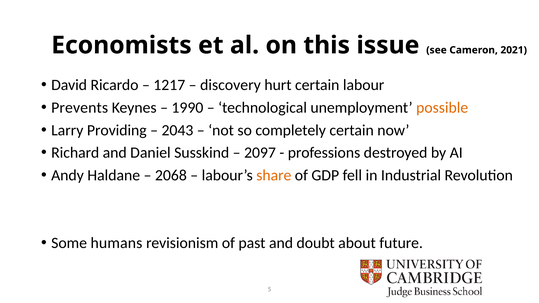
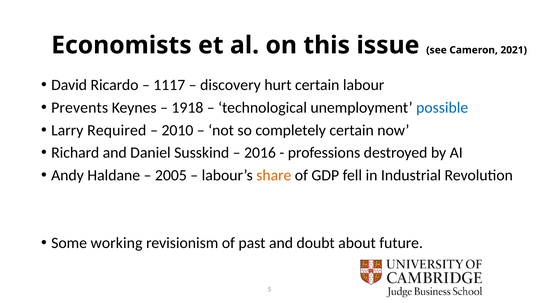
1217: 1217 -> 1117
1990: 1990 -> 1918
possible colour: orange -> blue
Providing: Providing -> Required
2043: 2043 -> 2010
2097: 2097 -> 2016
2068: 2068 -> 2005
humans: humans -> working
